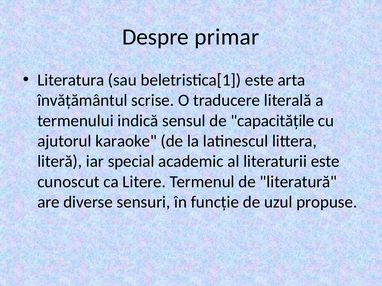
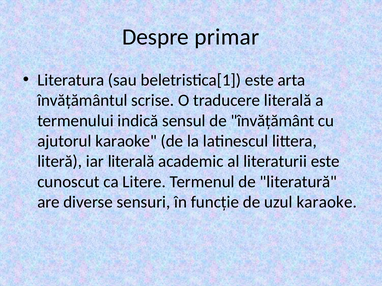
capacitățile: capacitățile -> învățământ
iar special: special -> literală
uzul propuse: propuse -> karaoke
